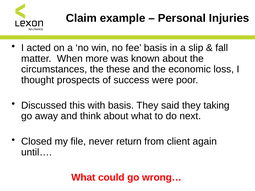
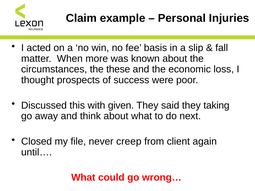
with basis: basis -> given
return: return -> creep
